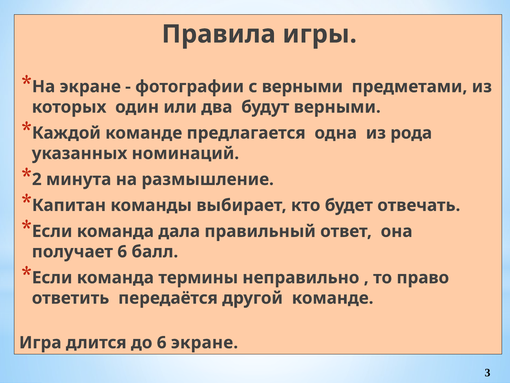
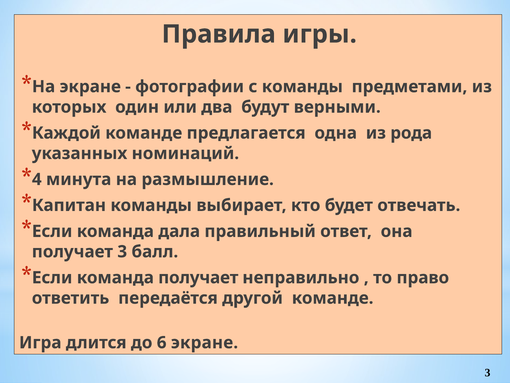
с верными: верными -> команды
2: 2 -> 4
получает 6: 6 -> 3
команда термины: термины -> получает
